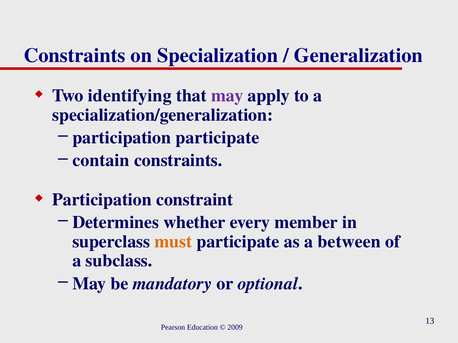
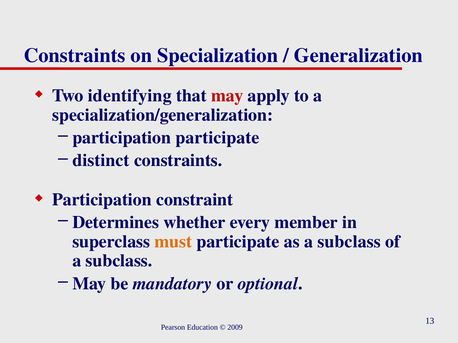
may at (227, 96) colour: purple -> red
contain: contain -> distinct
as a between: between -> subclass
